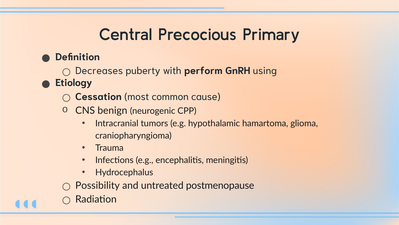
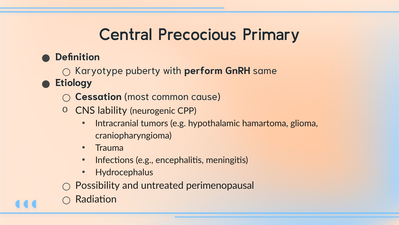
Decreases: Decreases -> Karyotype
using: using -> same
benign: benign -> lability
postmenopause: postmenopause -> perimenopausal
